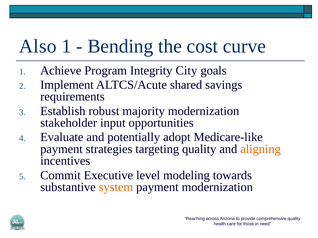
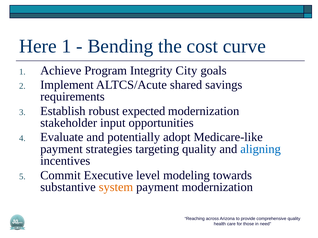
Also: Also -> Here
majority: majority -> expected
aligning colour: orange -> blue
